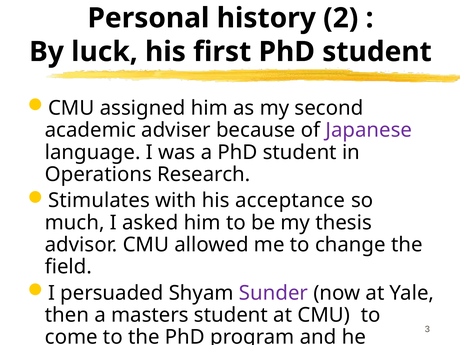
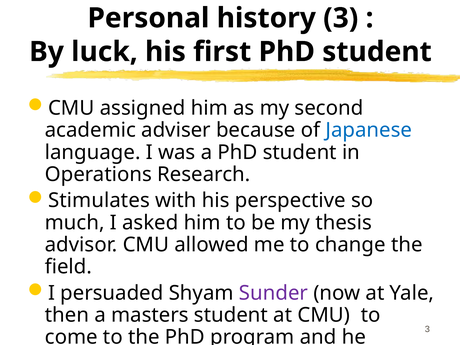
history 2: 2 -> 3
Japanese colour: purple -> blue
acceptance: acceptance -> perspective
